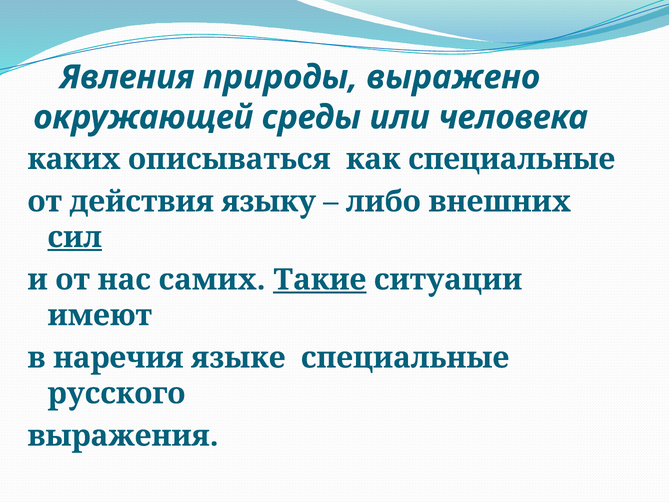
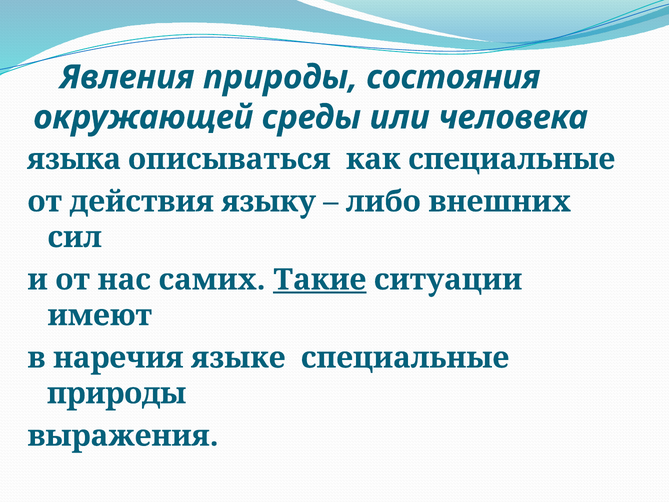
выражено: выражено -> состояния
каких: каких -> языка
сил underline: present -> none
русского at (116, 393): русского -> природы
